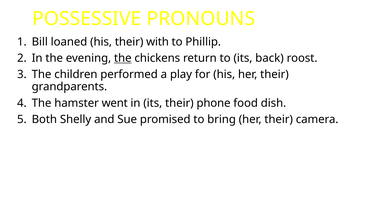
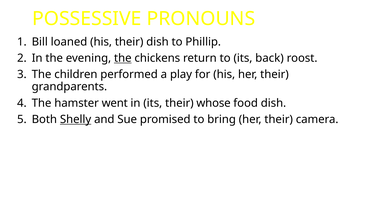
their with: with -> dish
phone: phone -> whose
Shelly underline: none -> present
